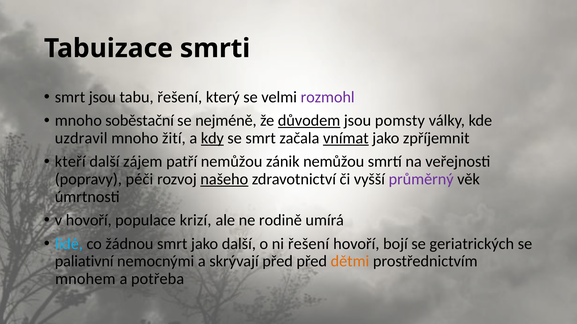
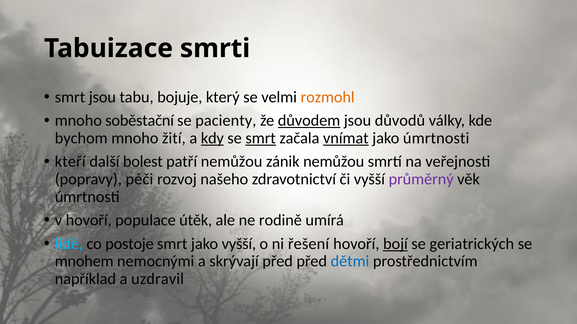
tabu řešení: řešení -> bojuje
rozmohl colour: purple -> orange
nejméně: nejméně -> pacienty
pomsty: pomsty -> důvodů
uzdravil: uzdravil -> bychom
smrt at (261, 138) underline: none -> present
jako zpříjemnit: zpříjemnit -> úmrtnosti
zájem: zájem -> bolest
našeho underline: present -> none
krizí: krizí -> útěk
žádnou: žádnou -> postoje
jako další: další -> vyšší
bojí underline: none -> present
paliativní: paliativní -> mnohem
dětmi colour: orange -> blue
mnohem: mnohem -> například
potřeba: potřeba -> uzdravil
